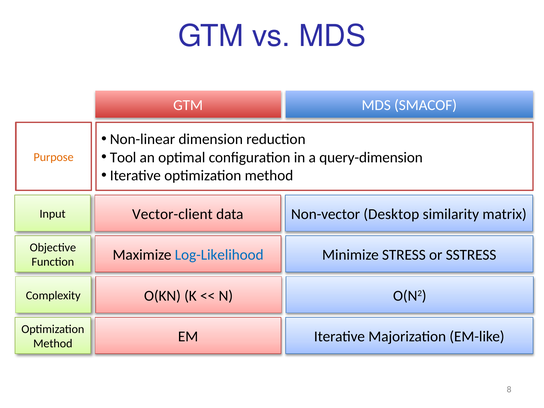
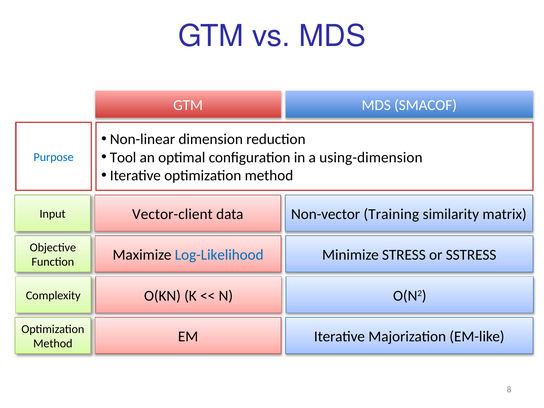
query-dimension: query-dimension -> using-dimension
Purpose colour: orange -> blue
Desktop: Desktop -> Training
